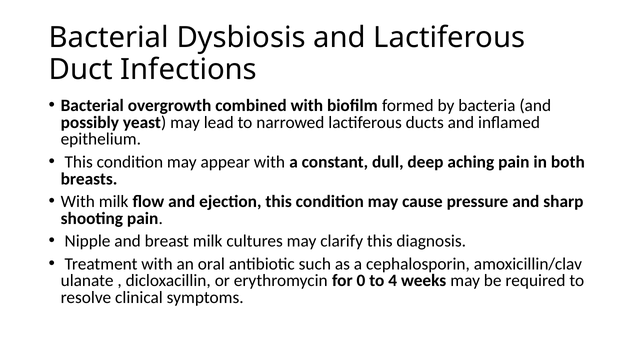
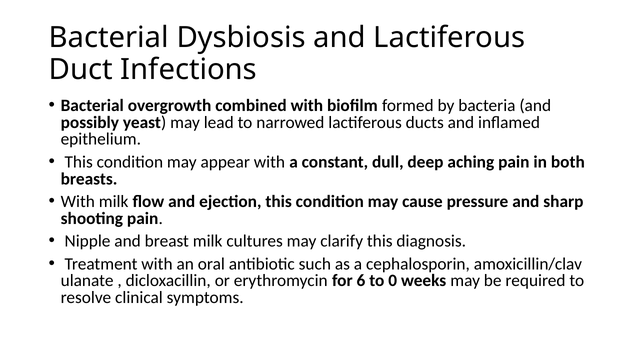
0: 0 -> 6
4: 4 -> 0
